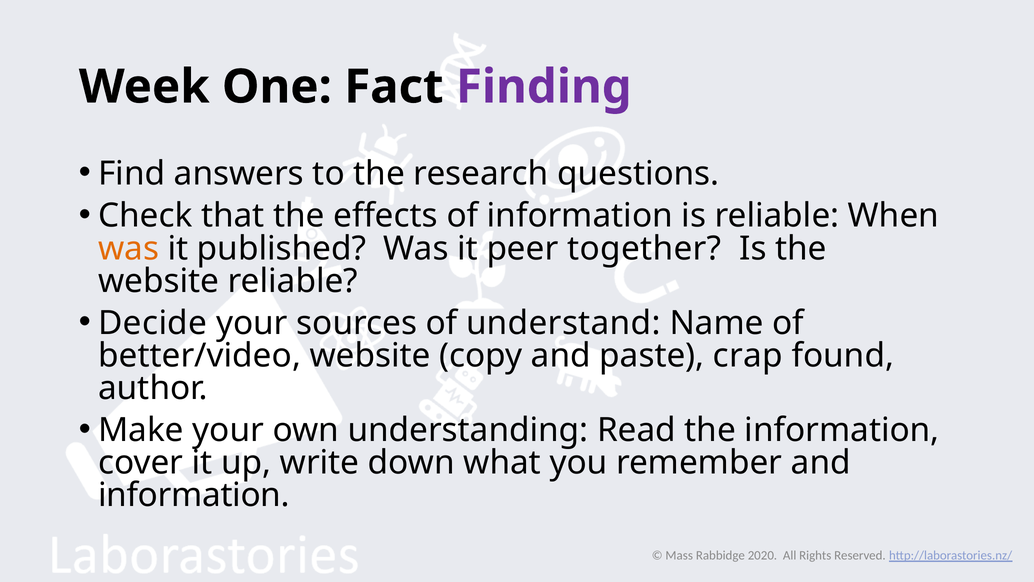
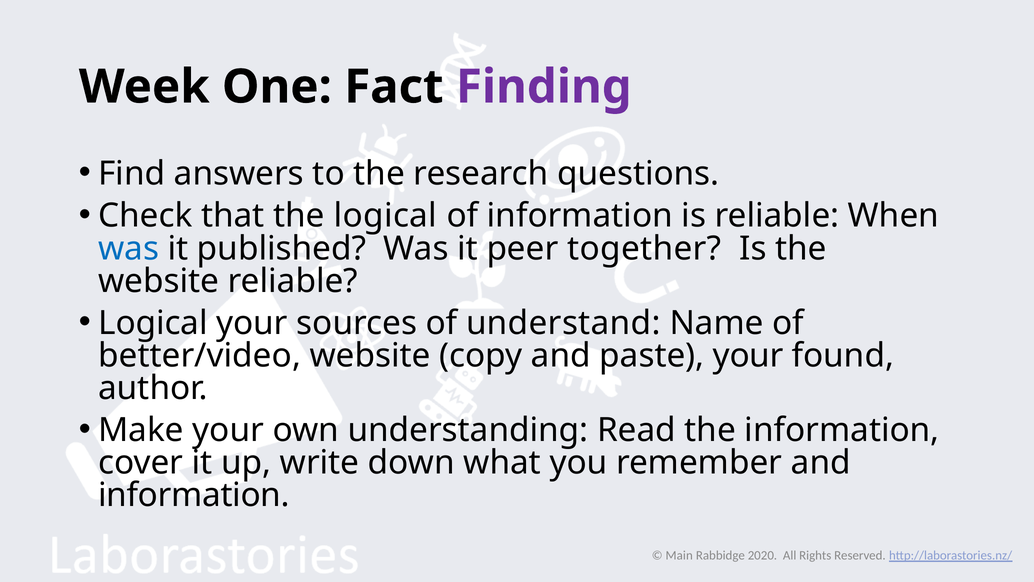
the effects: effects -> logical
was at (129, 248) colour: orange -> blue
Decide at (153, 323): Decide -> Logical
paste crap: crap -> your
Mass: Mass -> Main
